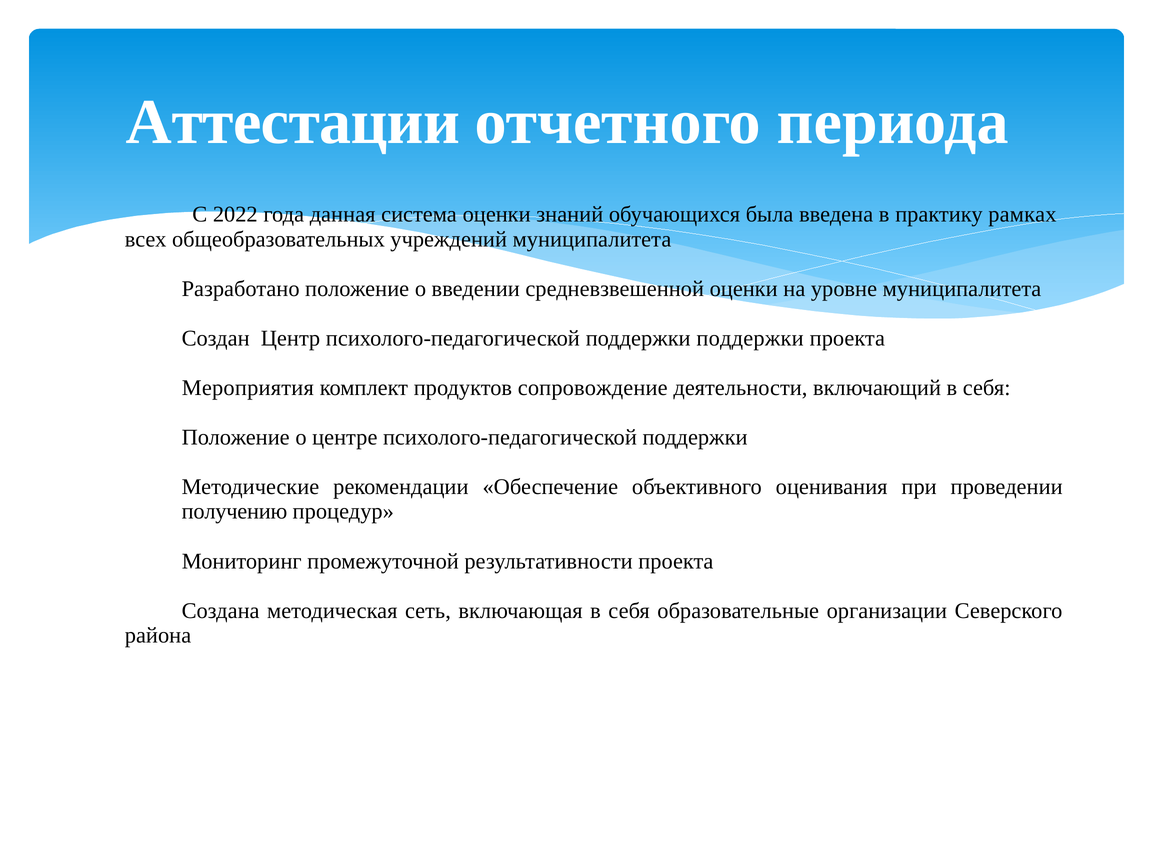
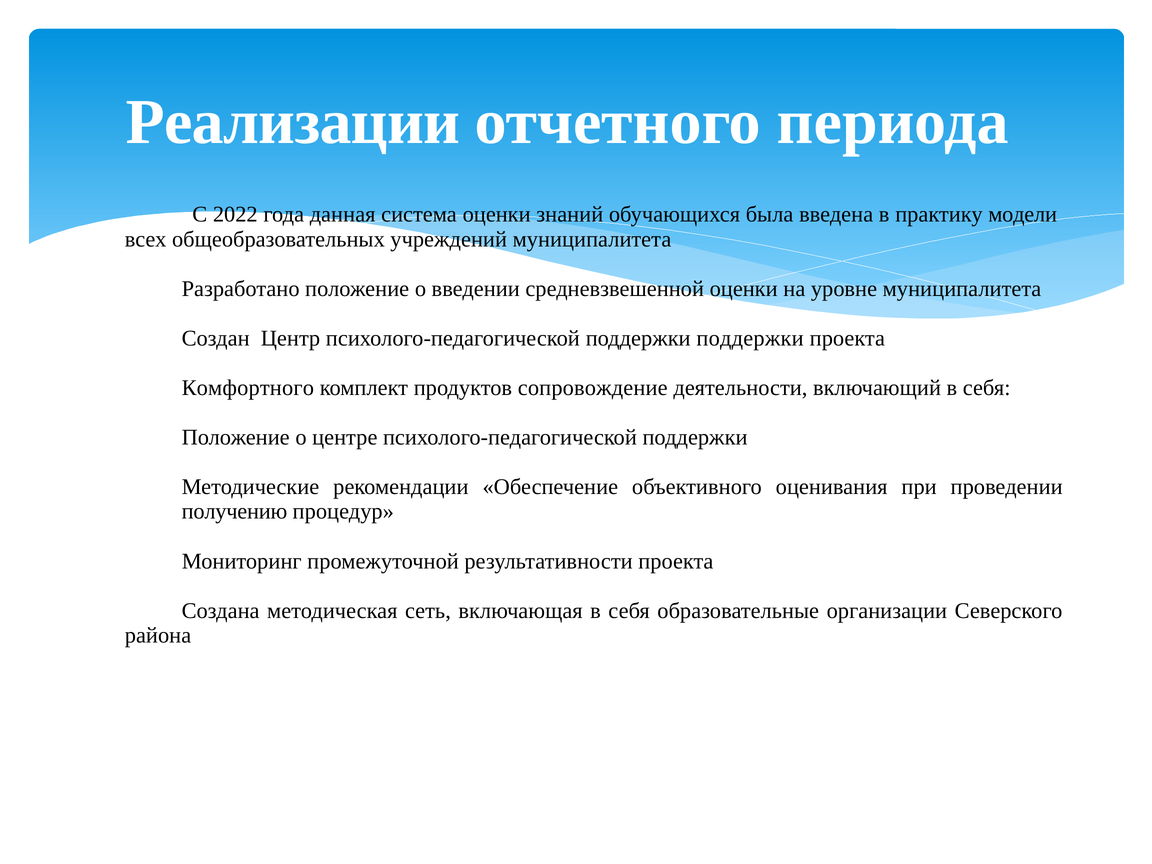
Аттестации: Аттестации -> Реализации
рамках: рамках -> модели
Мероприятия: Мероприятия -> Комфортного
